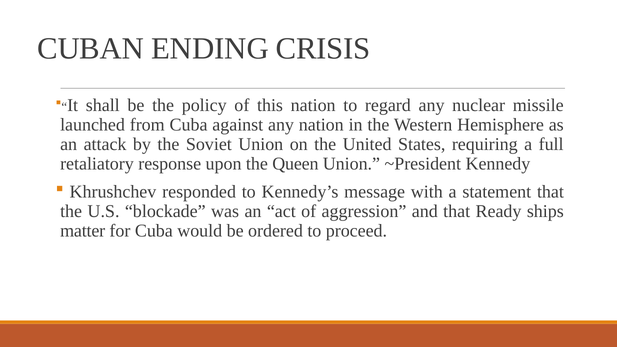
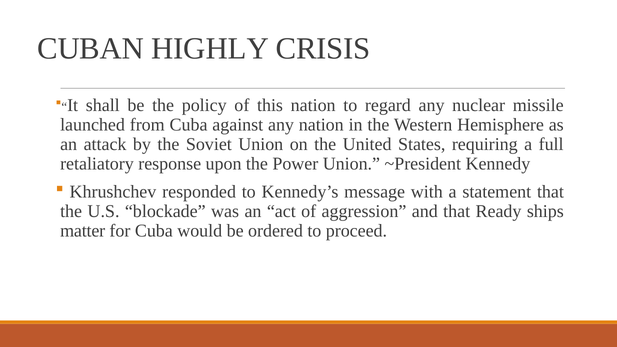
ENDING: ENDING -> HIGHLY
Queen: Queen -> Power
